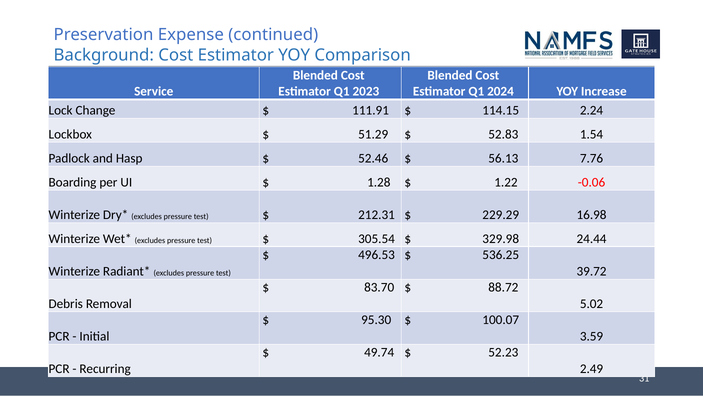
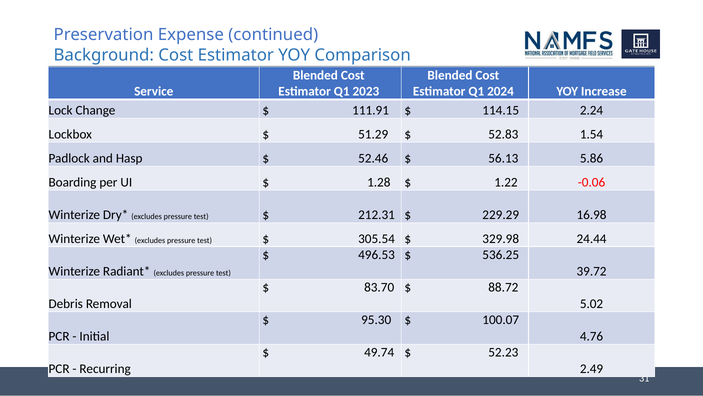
7.76: 7.76 -> 5.86
3.59: 3.59 -> 4.76
